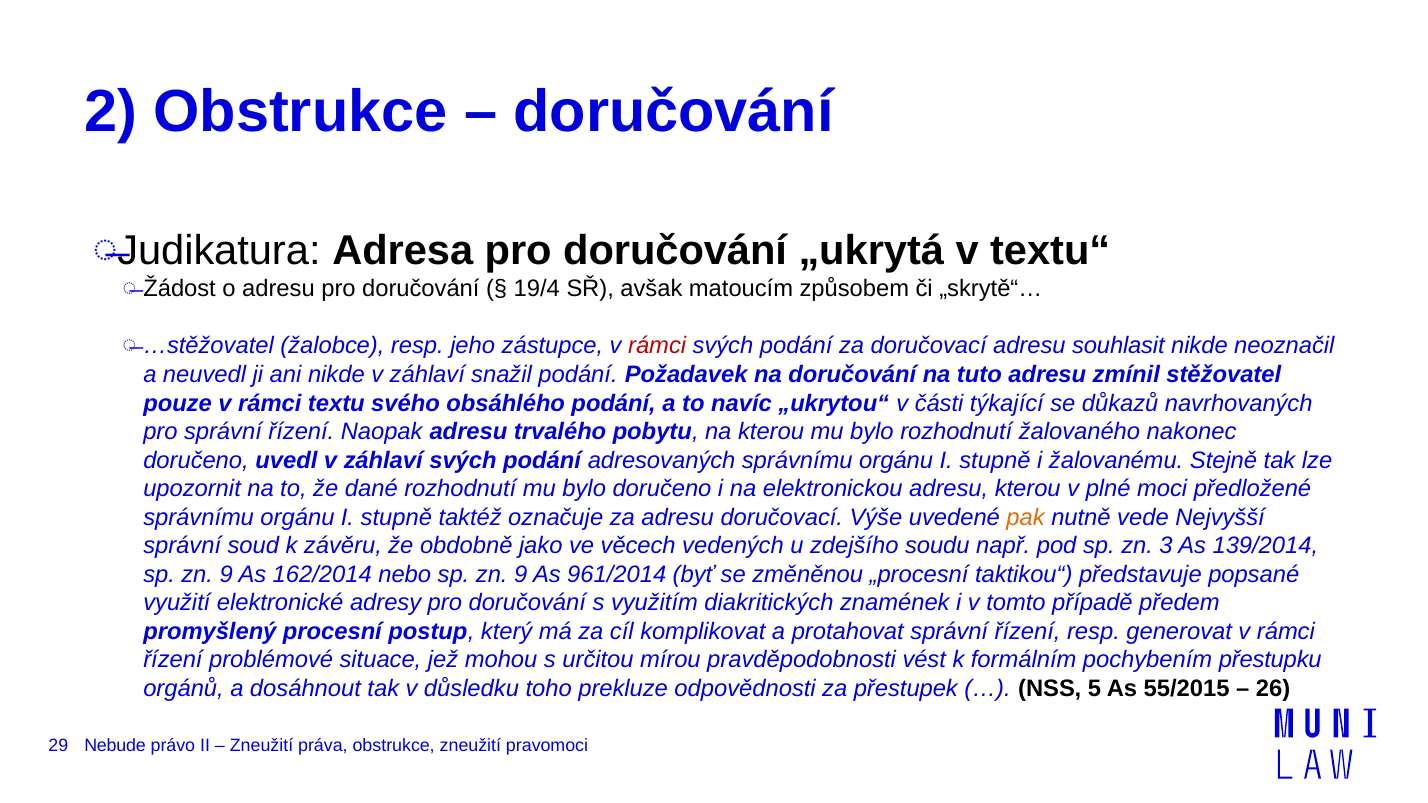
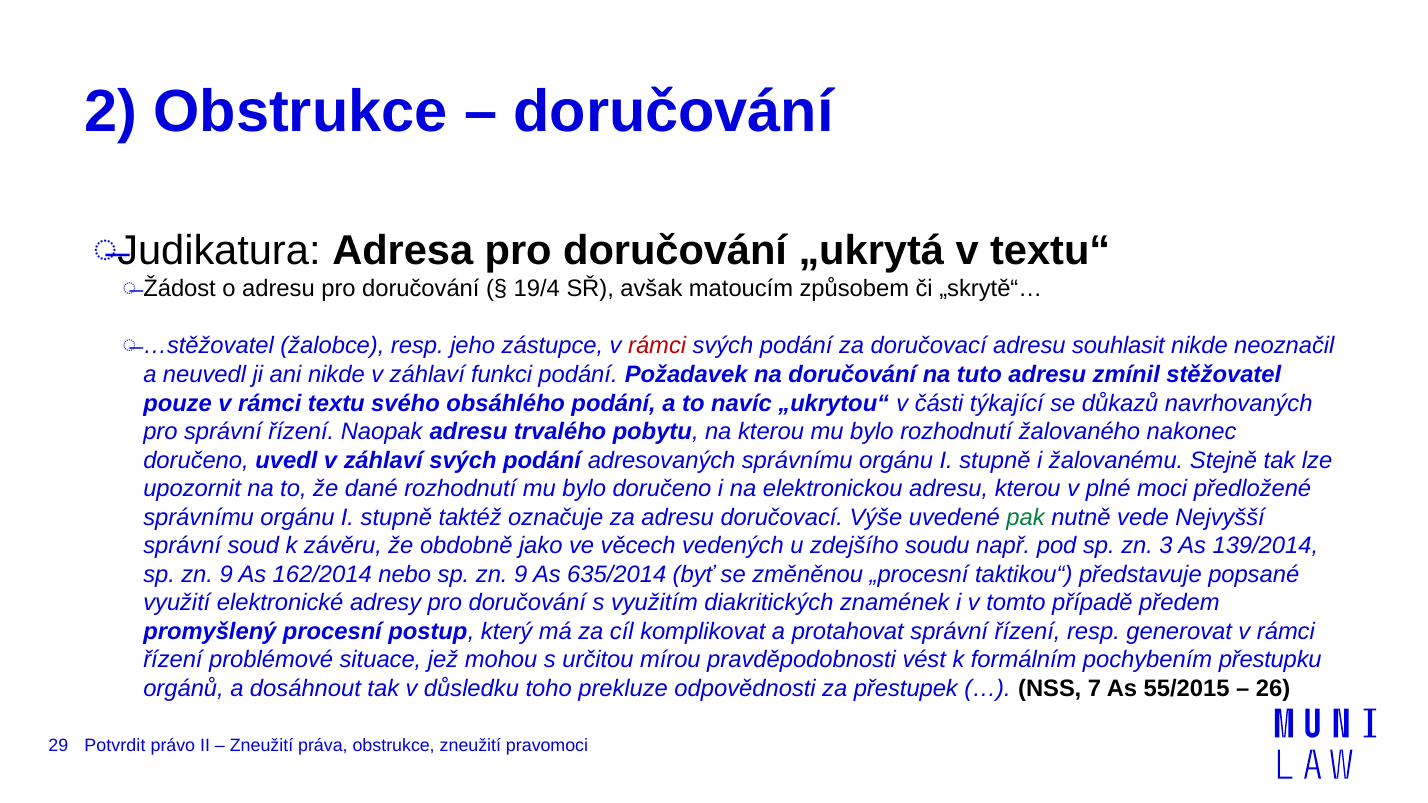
snažil: snažil -> funkci
pak colour: orange -> green
961/2014: 961/2014 -> 635/2014
5: 5 -> 7
Nebude: Nebude -> Potvrdit
